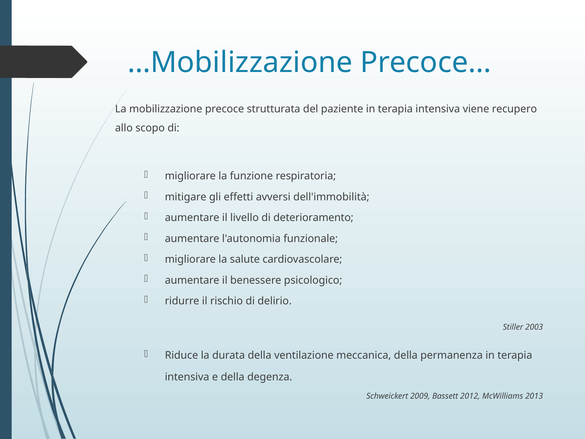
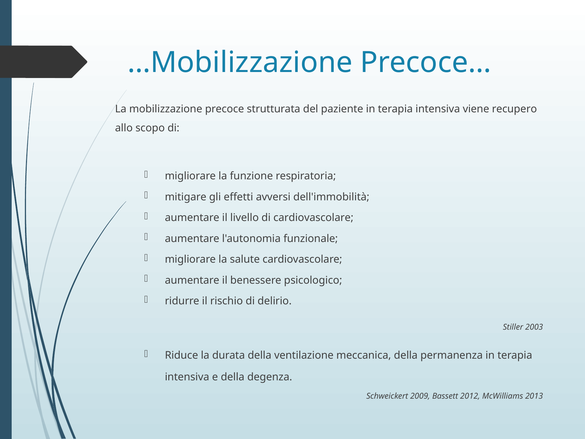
di deterioramento: deterioramento -> cardiovascolare
